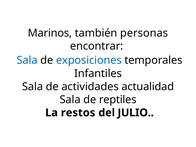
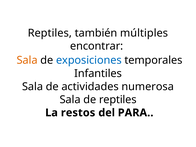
Marinos at (50, 33): Marinos -> Reptiles
personas: personas -> múltiples
Sala at (27, 60) colour: blue -> orange
actualidad: actualidad -> numerosa
JULIO: JULIO -> PARA
